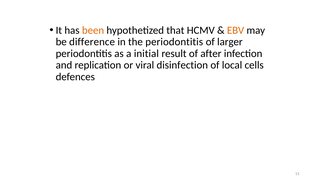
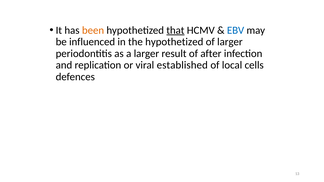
that underline: none -> present
EBV colour: orange -> blue
difference: difference -> influenced
the periodontitis: periodontitis -> hypothetized
a initial: initial -> larger
disinfection: disinfection -> established
